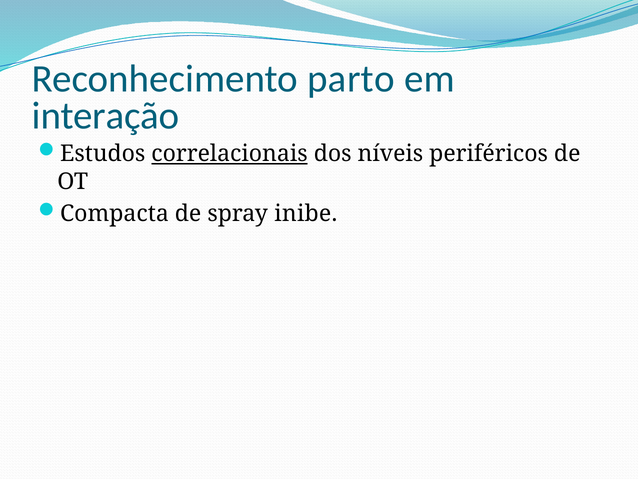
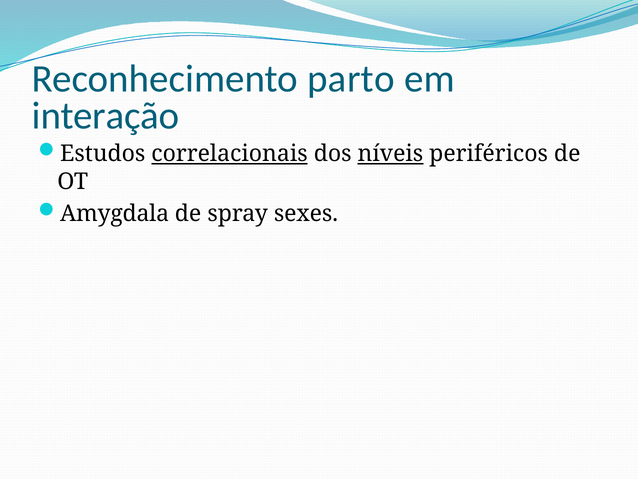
níveis underline: none -> present
Compacta: Compacta -> Amygdala
inibe: inibe -> sexes
